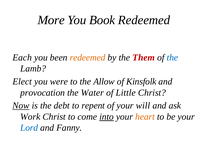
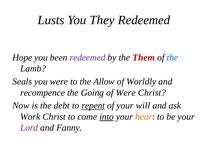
More: More -> Lusts
Book: Book -> They
Each: Each -> Hope
redeemed at (88, 57) colour: orange -> purple
Elect: Elect -> Seals
Kinsfolk: Kinsfolk -> Worldly
provocation: provocation -> recompence
Water: Water -> Going
of Little: Little -> Were
Now underline: present -> none
repent underline: none -> present
Lord colour: blue -> purple
